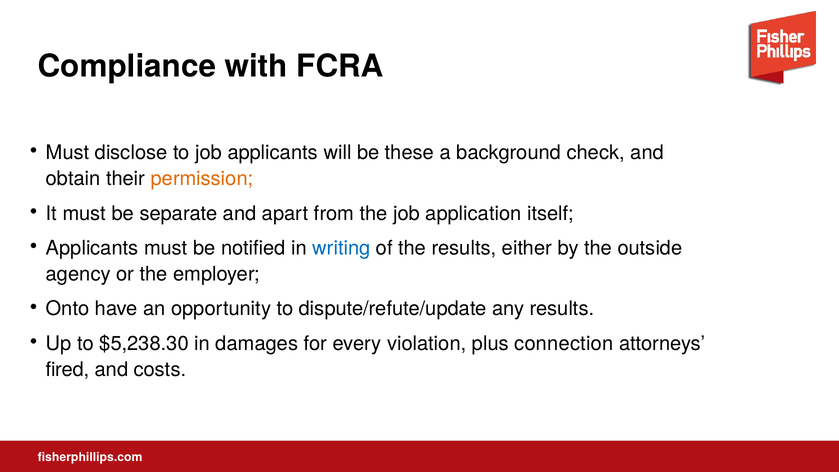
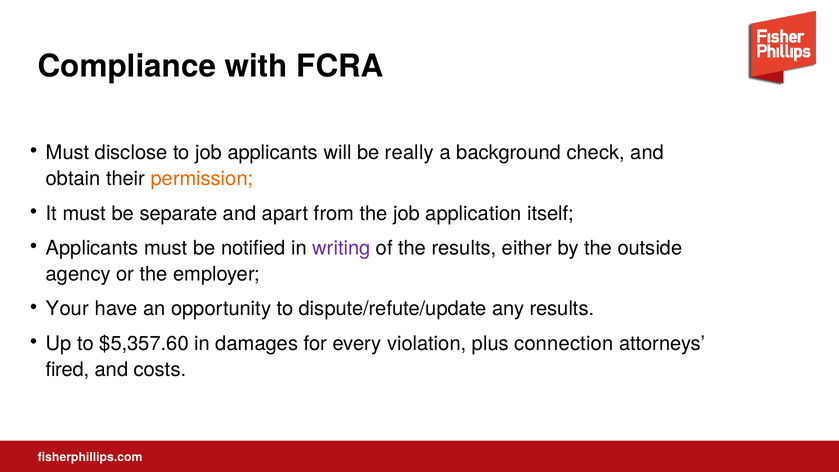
these: these -> really
writing colour: blue -> purple
Onto: Onto -> Your
$5,238.30: $5,238.30 -> $5,357.60
